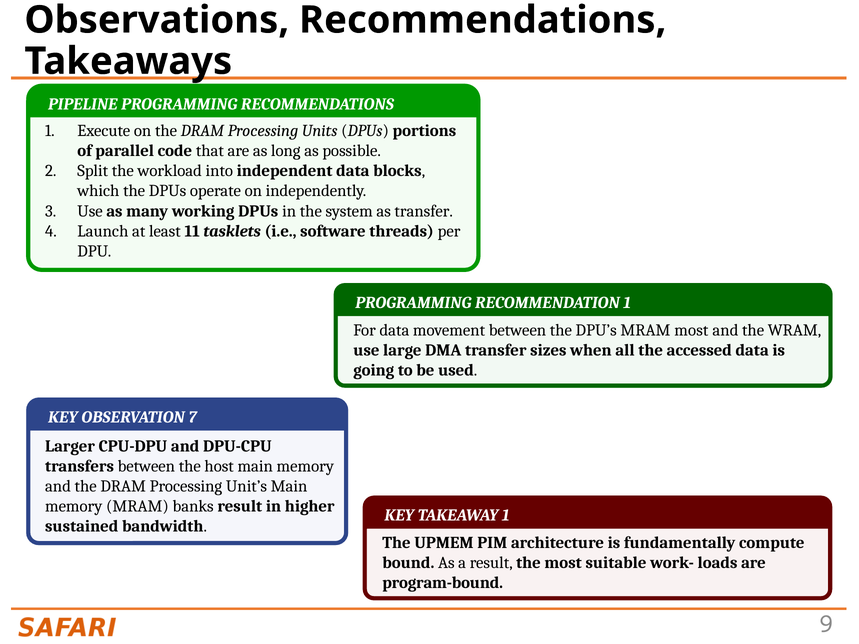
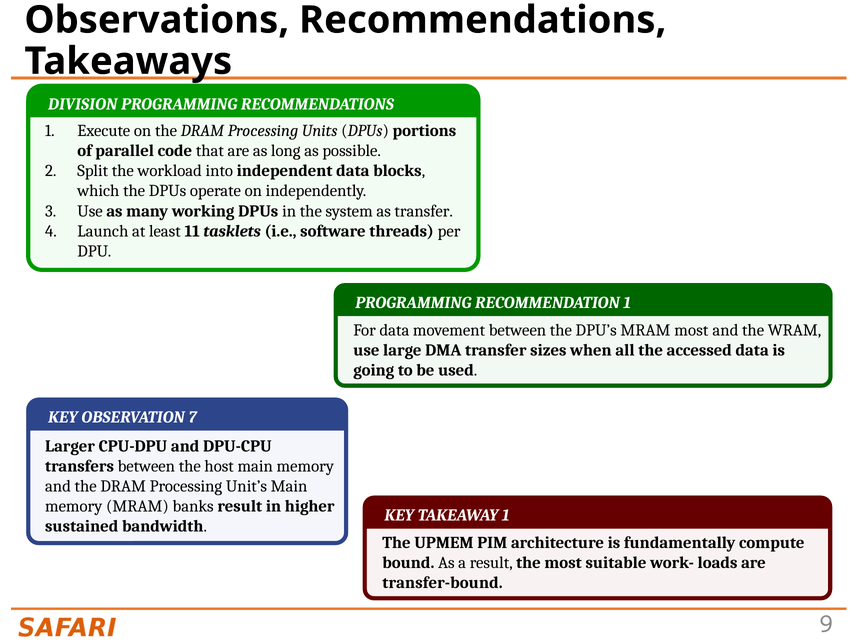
PIPELINE: PIPELINE -> DIVISION
program-bound: program-bound -> transfer-bound
